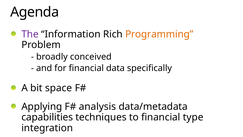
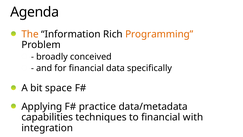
The colour: purple -> orange
analysis: analysis -> practice
type: type -> with
